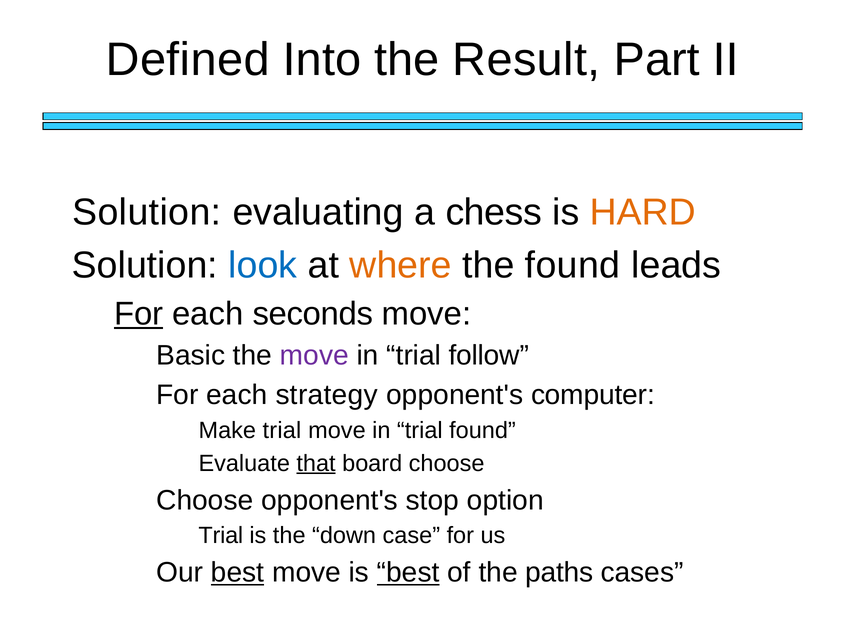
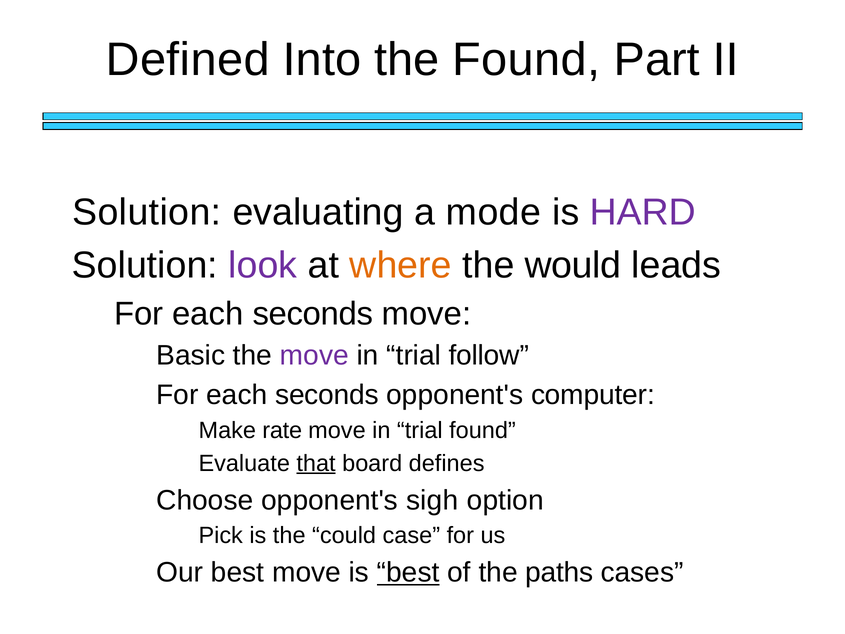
the Result: Result -> Found
chess: chess -> mode
HARD colour: orange -> purple
look colour: blue -> purple
the found: found -> would
For at (139, 314) underline: present -> none
strategy at (327, 395): strategy -> seconds
Make trial: trial -> rate
board choose: choose -> defines
stop: stop -> sigh
Trial at (221, 535): Trial -> Pick
down: down -> could
best at (238, 572) underline: present -> none
